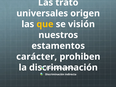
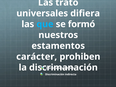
origen: origen -> difiera
que colour: yellow -> light blue
visión: visión -> formó
